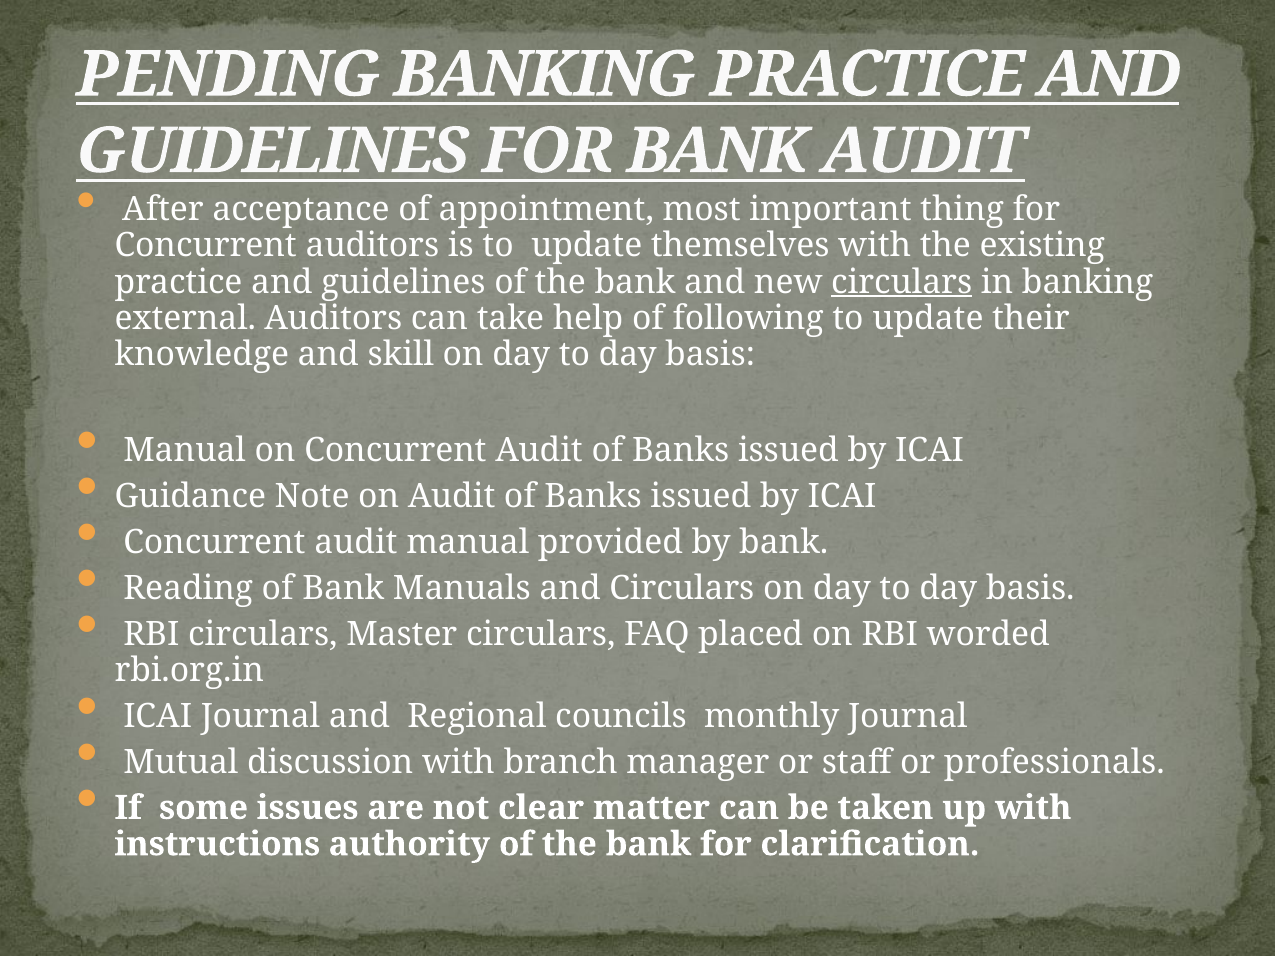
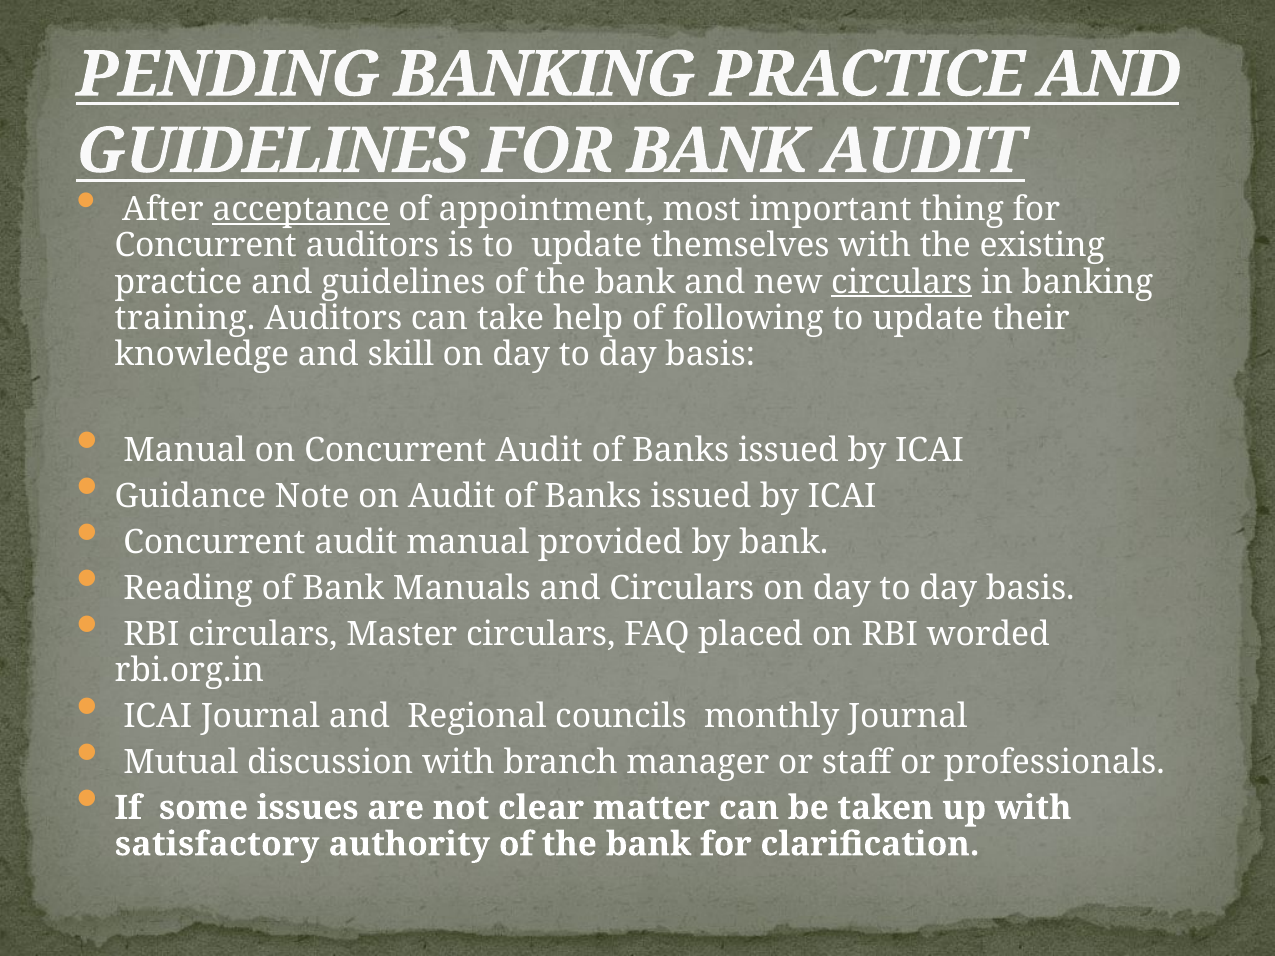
acceptance underline: none -> present
external: external -> training
instructions: instructions -> satisfactory
